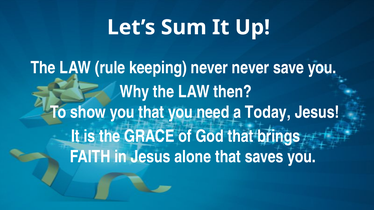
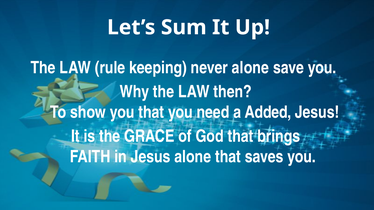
never never: never -> alone
Today: Today -> Added
